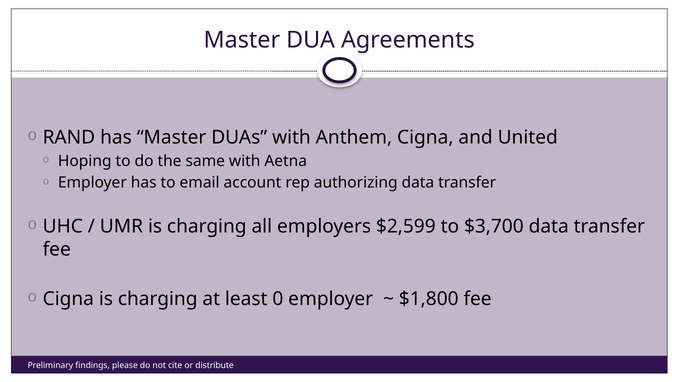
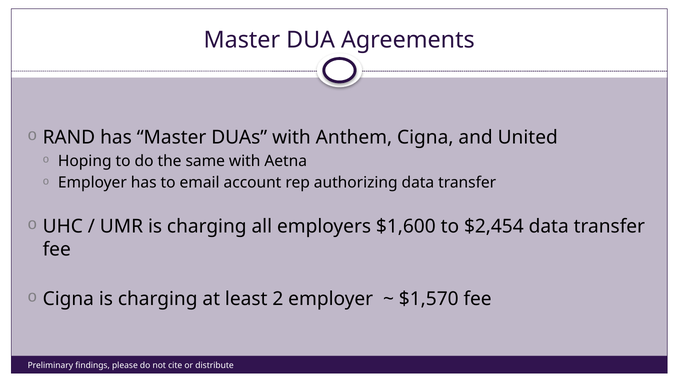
$2,599: $2,599 -> $1,600
$3,700: $3,700 -> $2,454
0: 0 -> 2
$1,800: $1,800 -> $1,570
